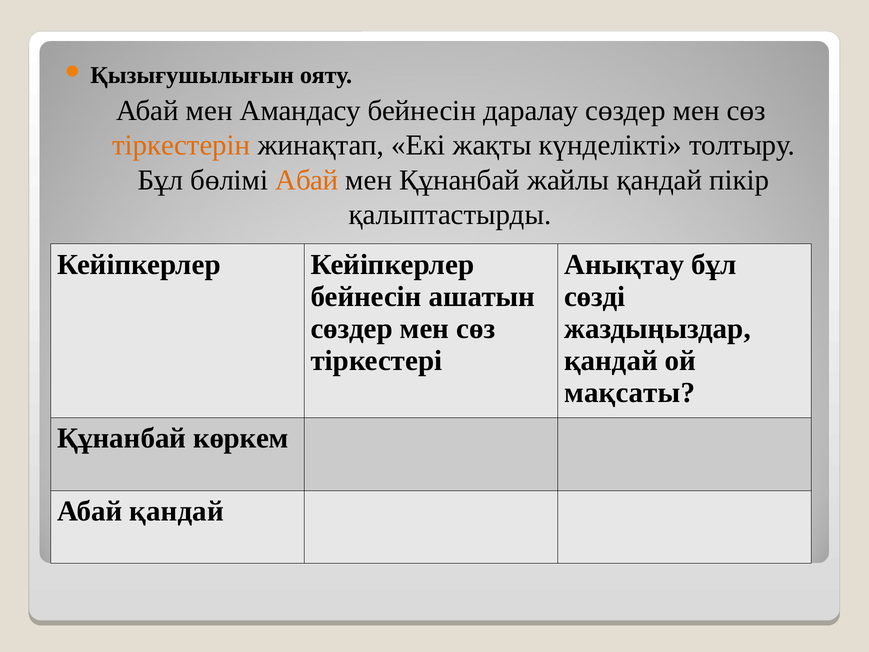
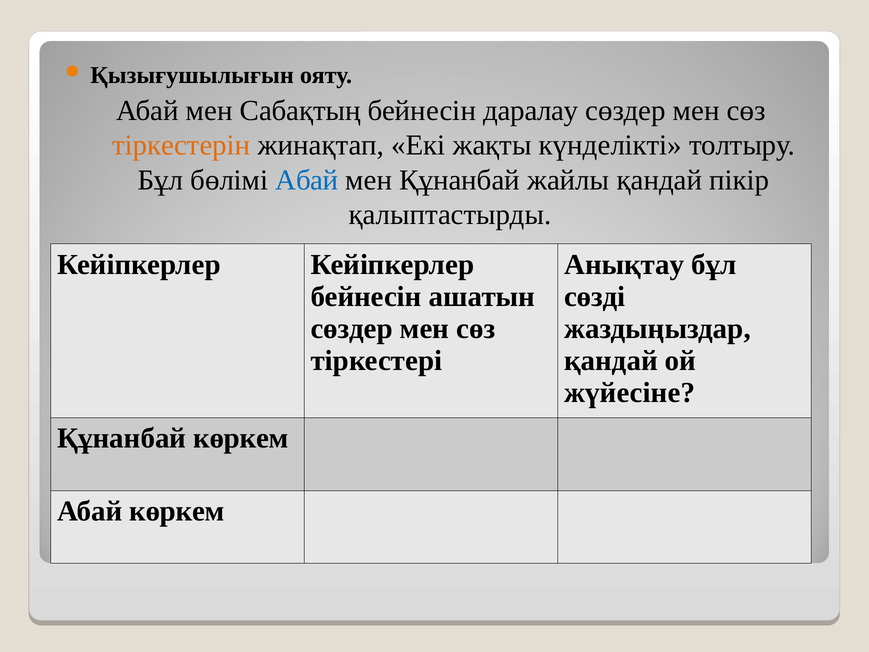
Амандасу: Амандасу -> Сабақтың
Абай at (307, 180) colour: orange -> blue
мақсаты: мақсаты -> жүйесіне
Абай қандай: қандай -> көркем
